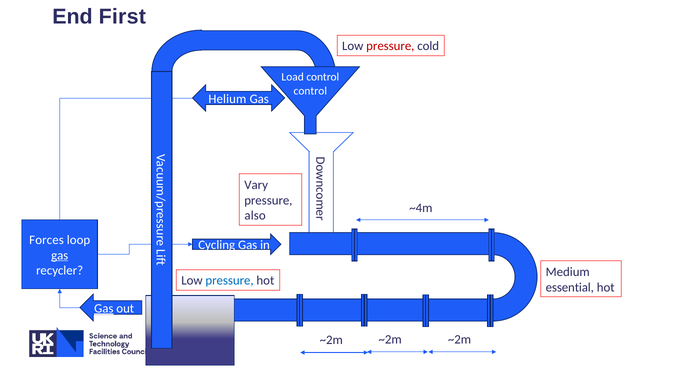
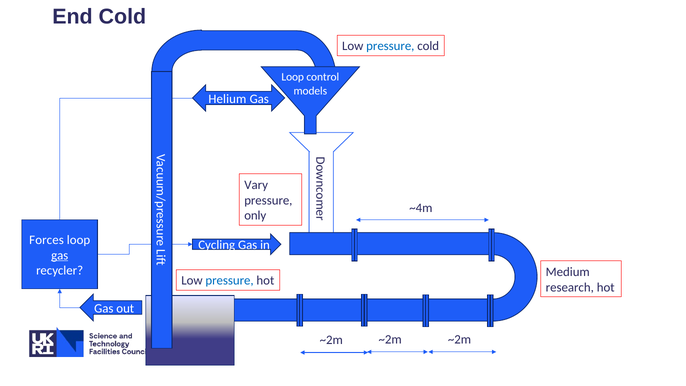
End First: First -> Cold
pressure at (390, 46) colour: red -> blue
Load at (293, 77): Load -> Loop
control at (310, 91): control -> models
also: also -> only
essential: essential -> research
Gas at (104, 308) underline: present -> none
